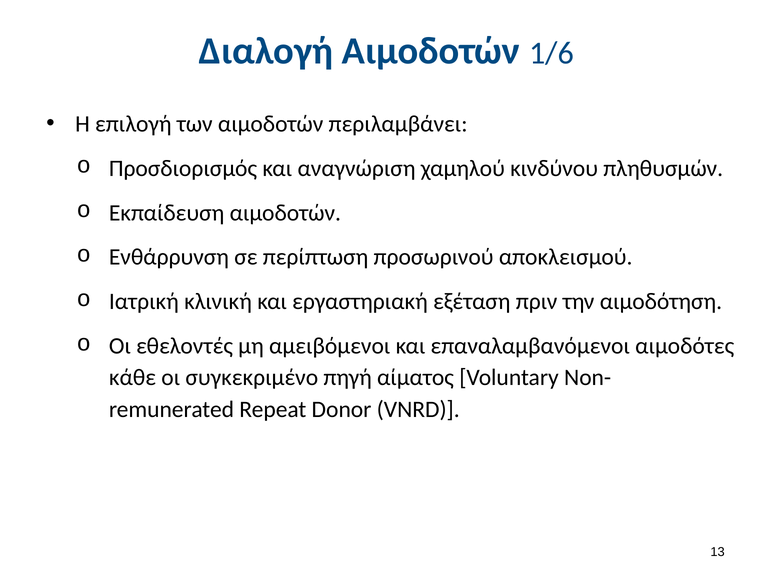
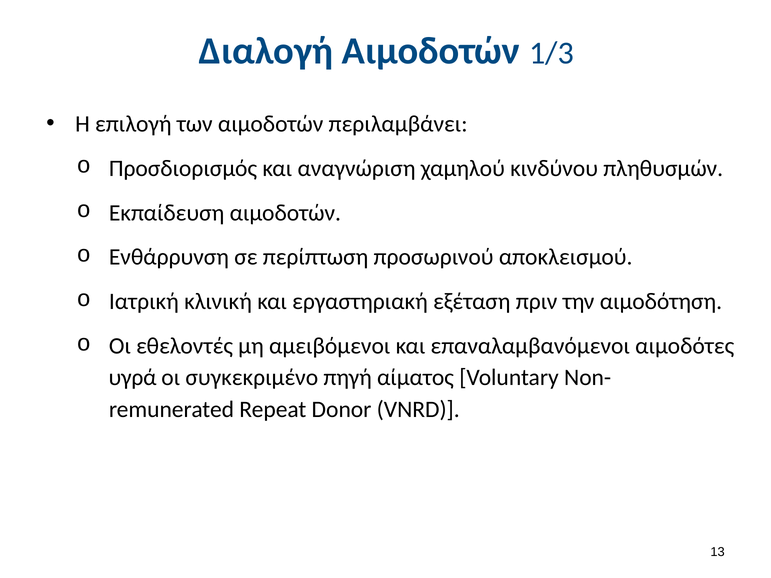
1/6: 1/6 -> 1/3
κάθε: κάθε -> υγρά
